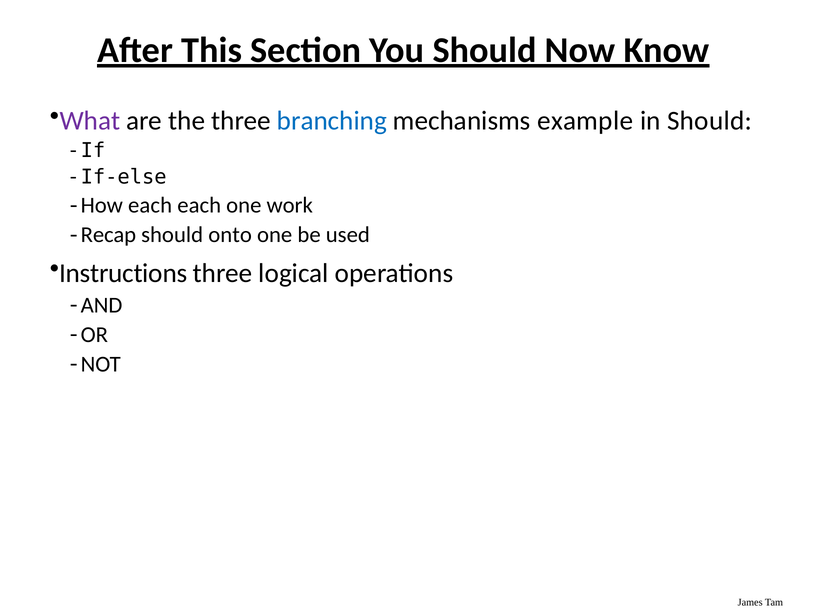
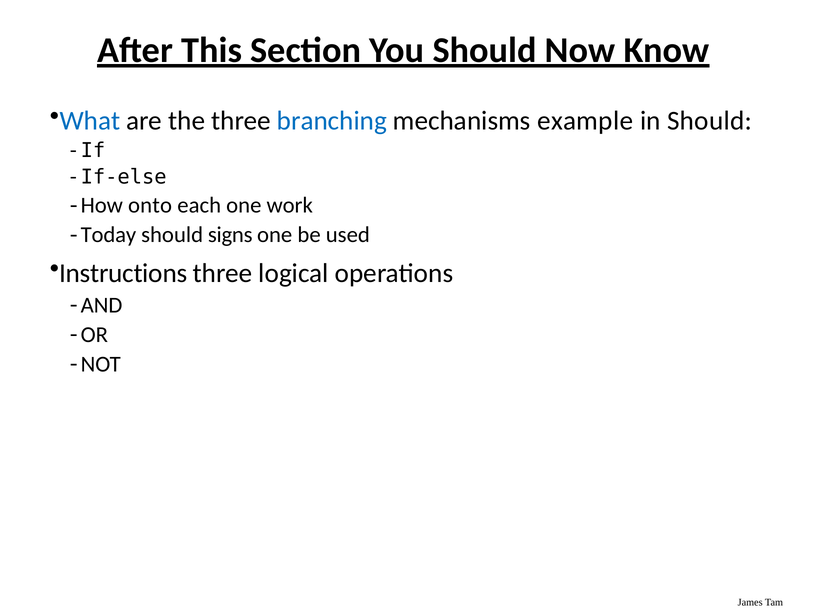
What colour: purple -> blue
How each: each -> onto
Recap: Recap -> Today
onto: onto -> signs
